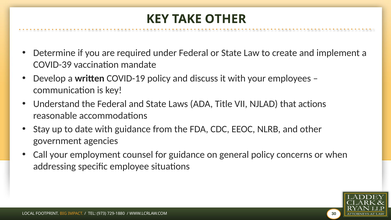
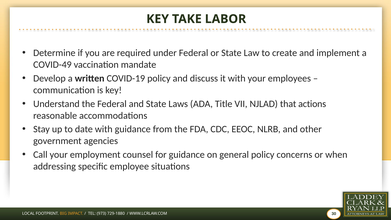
TAKE OTHER: OTHER -> LABOR
COVID-39: COVID-39 -> COVID-49
